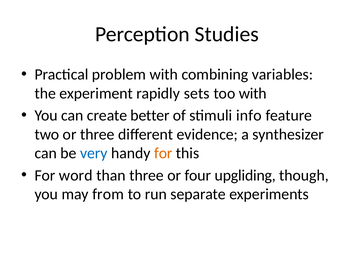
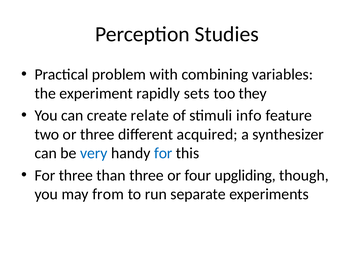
too with: with -> they
better: better -> relate
evidence: evidence -> acquired
for at (163, 153) colour: orange -> blue
For word: word -> three
